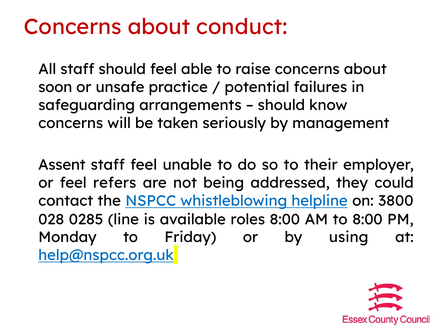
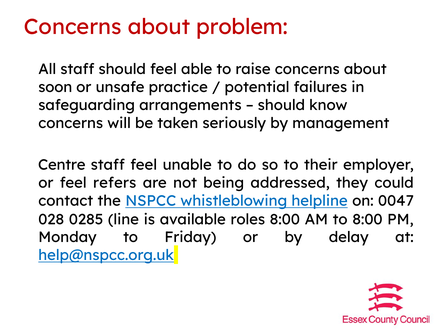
conduct: conduct -> problem
Assent: Assent -> Centre
3800: 3800 -> 0047
using: using -> delay
